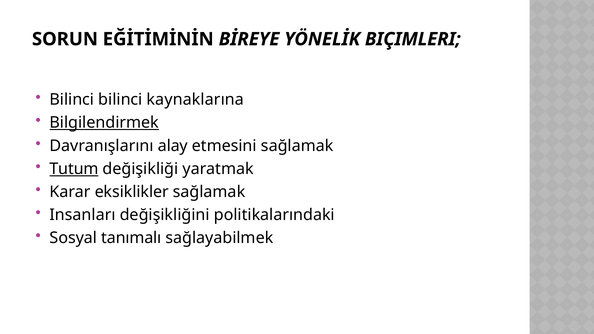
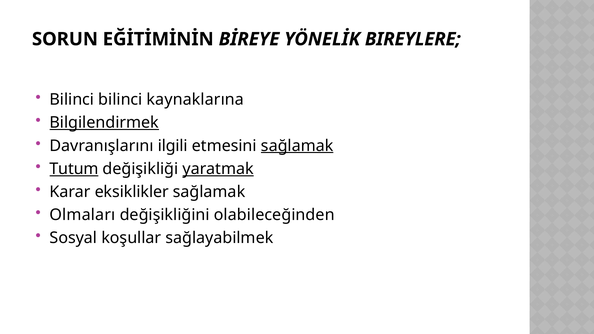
BIÇIMLERI: BIÇIMLERI -> BIREYLERE
alay: alay -> ilgili
sağlamak at (297, 146) underline: none -> present
yaratmak underline: none -> present
Insanları: Insanları -> Olmaları
politikalarındaki: politikalarındaki -> olabileceğinden
tanımalı: tanımalı -> koşullar
